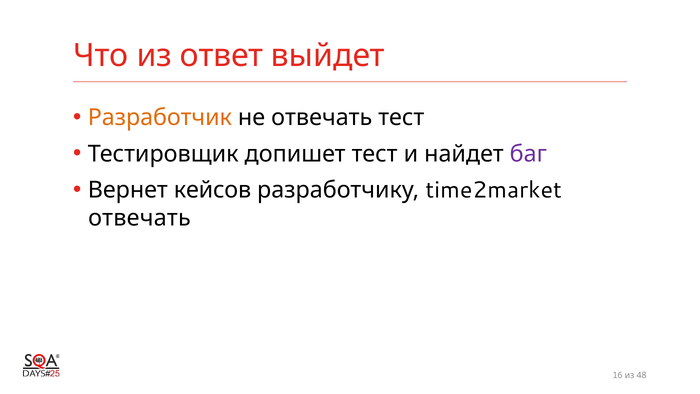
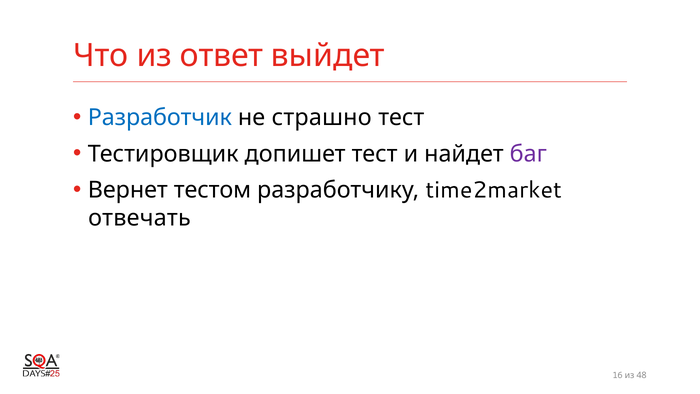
Разработчик colour: orange -> blue
не отвечать: отвечать -> страшно
кейсов: кейсов -> тестом
